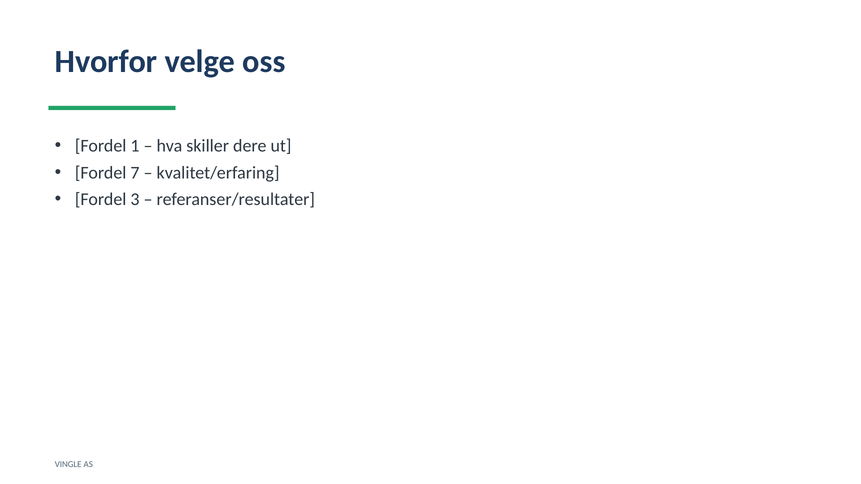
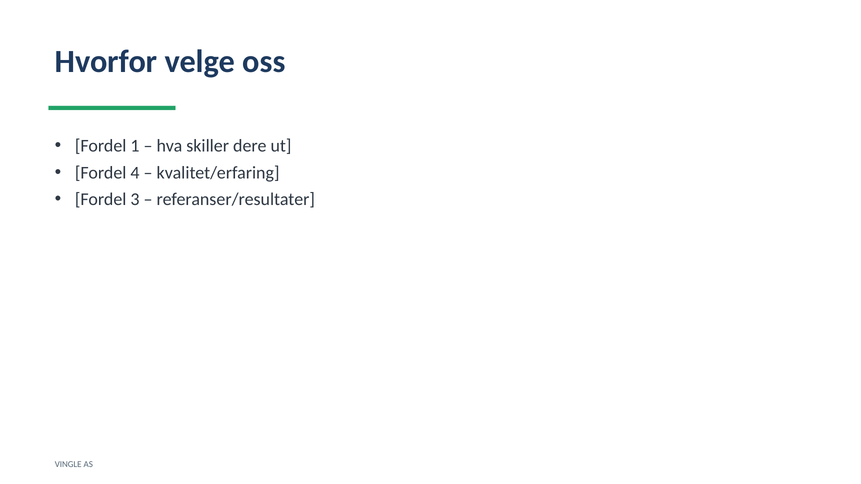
7: 7 -> 4
